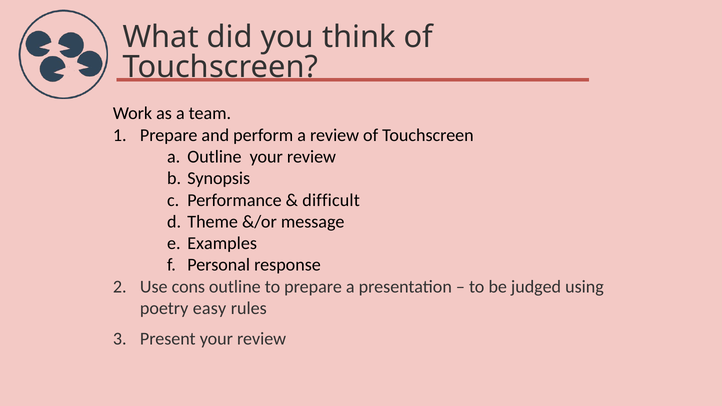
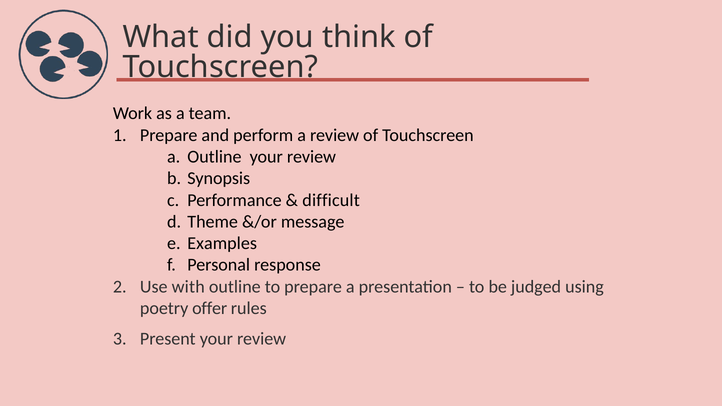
cons: cons -> with
easy: easy -> offer
